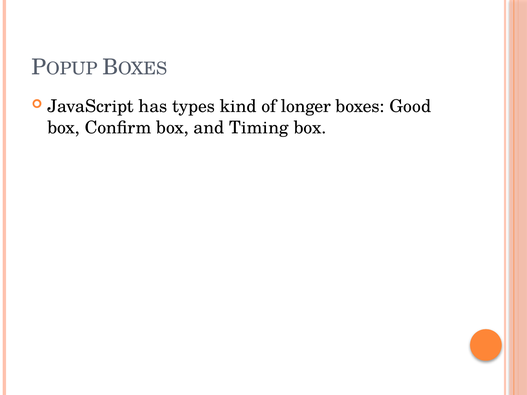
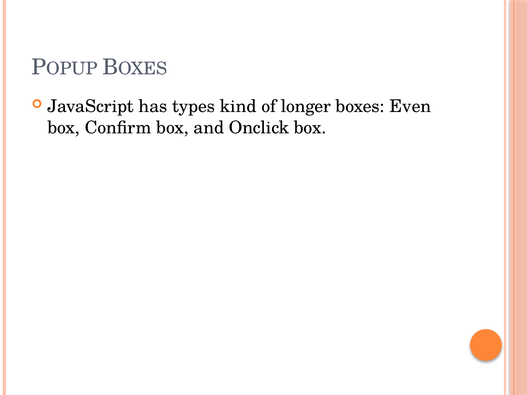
Good: Good -> Even
Timing: Timing -> Onclick
